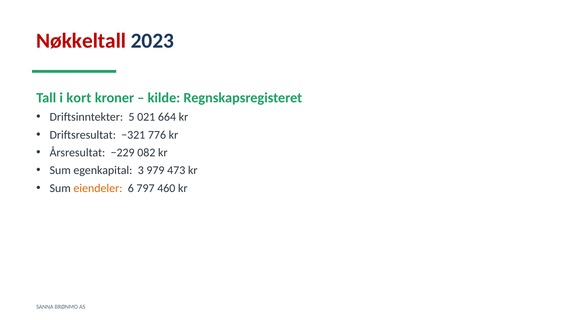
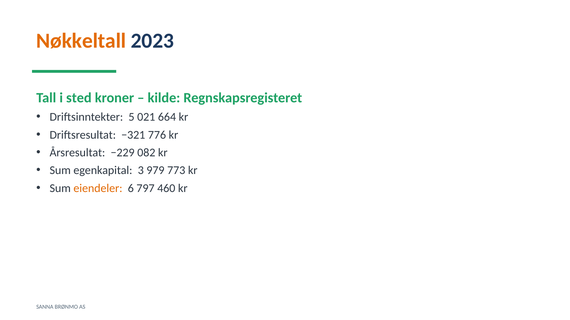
Nøkkeltall colour: red -> orange
kort: kort -> sted
473: 473 -> 773
